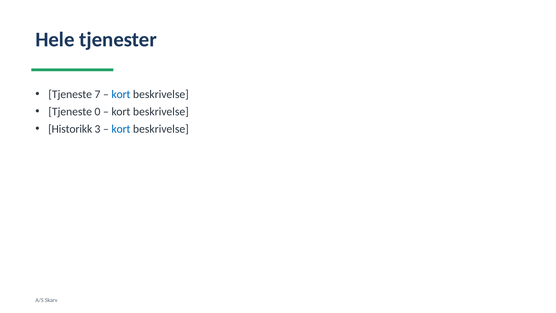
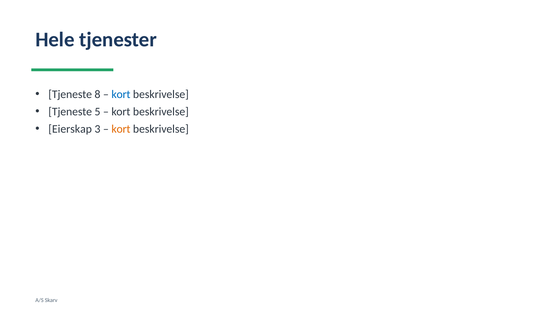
7: 7 -> 8
0: 0 -> 5
Historikk: Historikk -> Eierskap
kort at (121, 129) colour: blue -> orange
